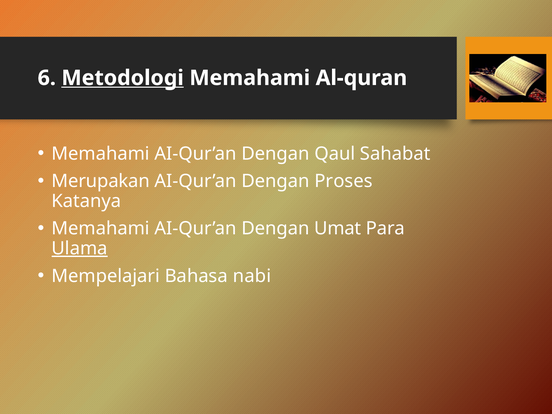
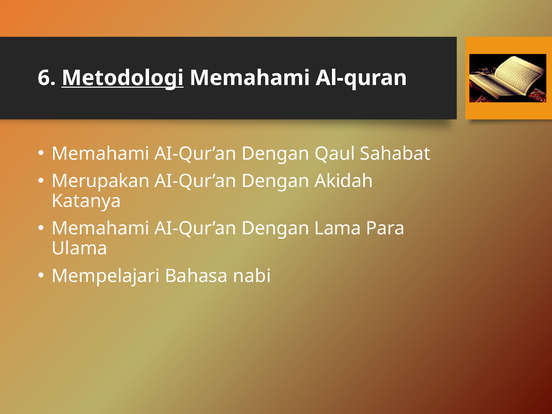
Proses: Proses -> Akidah
Umat: Umat -> Lama
Ulama underline: present -> none
